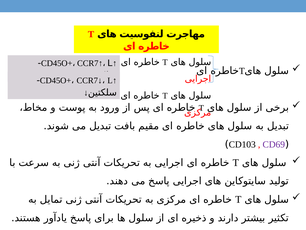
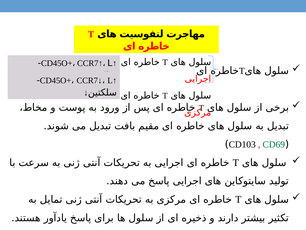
CD69 colour: purple -> green
